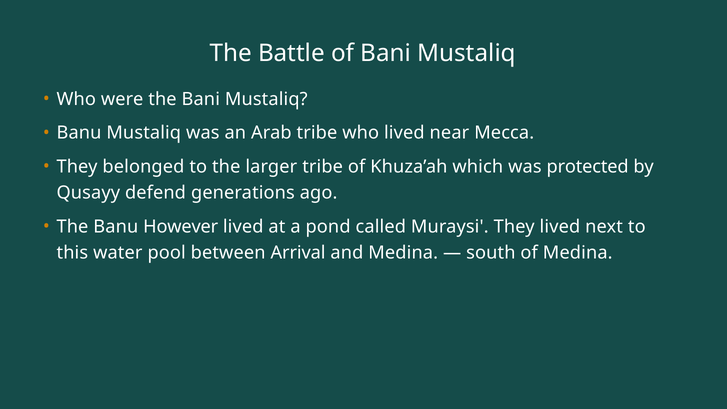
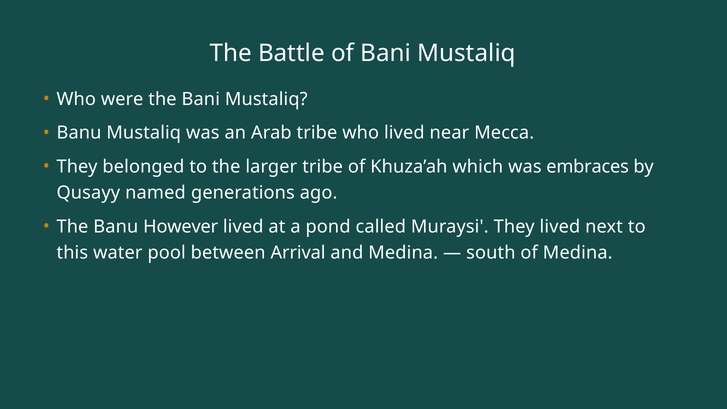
protected: protected -> embraces
defend: defend -> named
